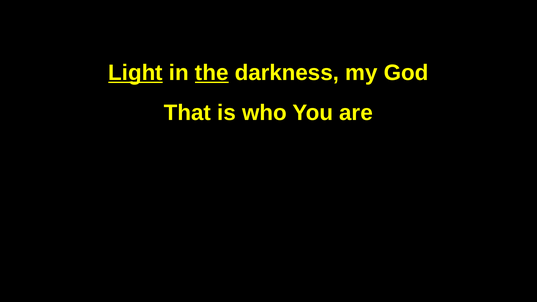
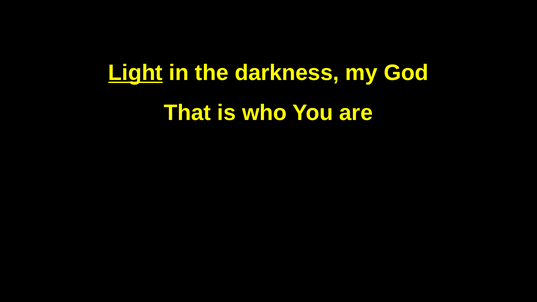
the underline: present -> none
